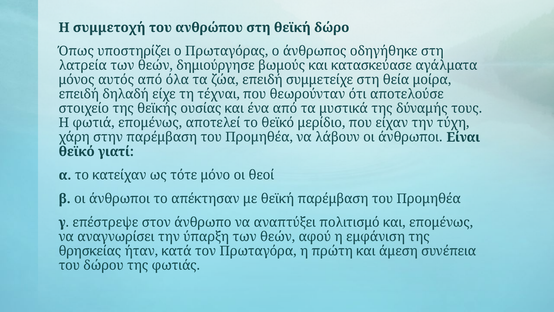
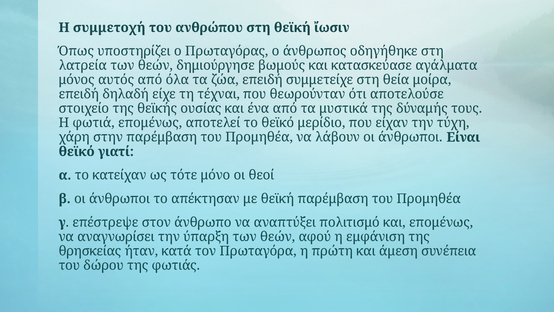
δώρο: δώρο -> ἴωσιν
